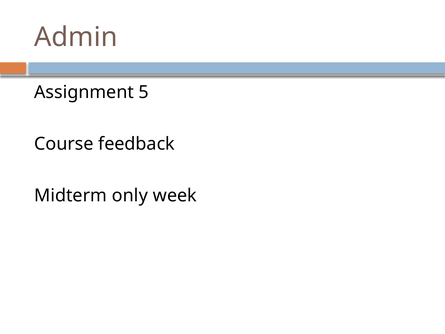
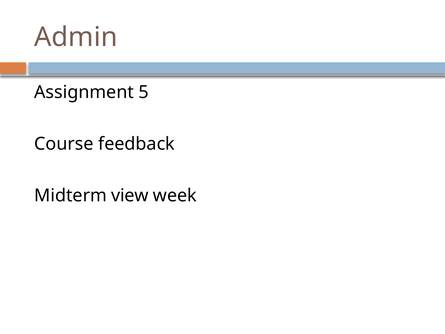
only: only -> view
